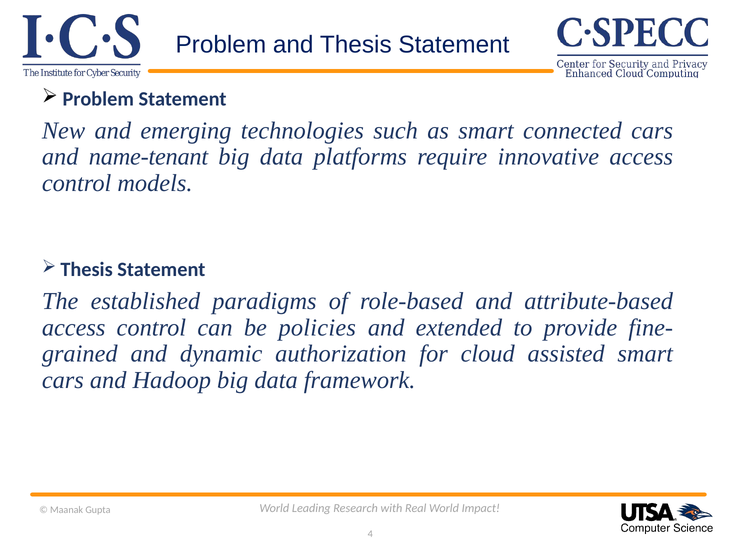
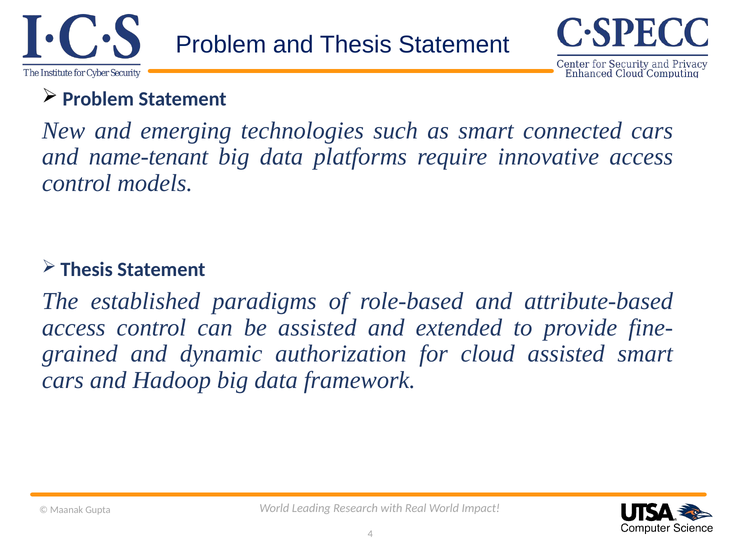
be policies: policies -> assisted
